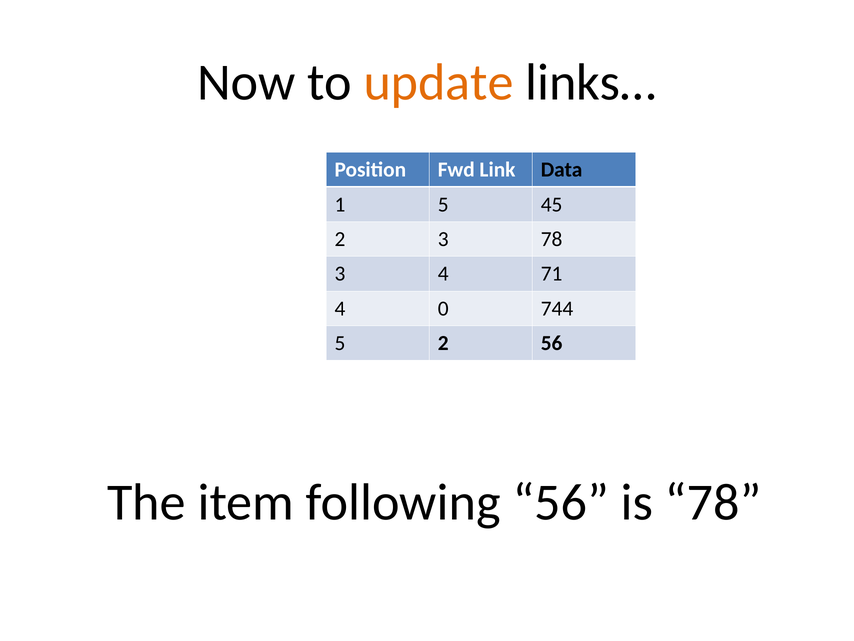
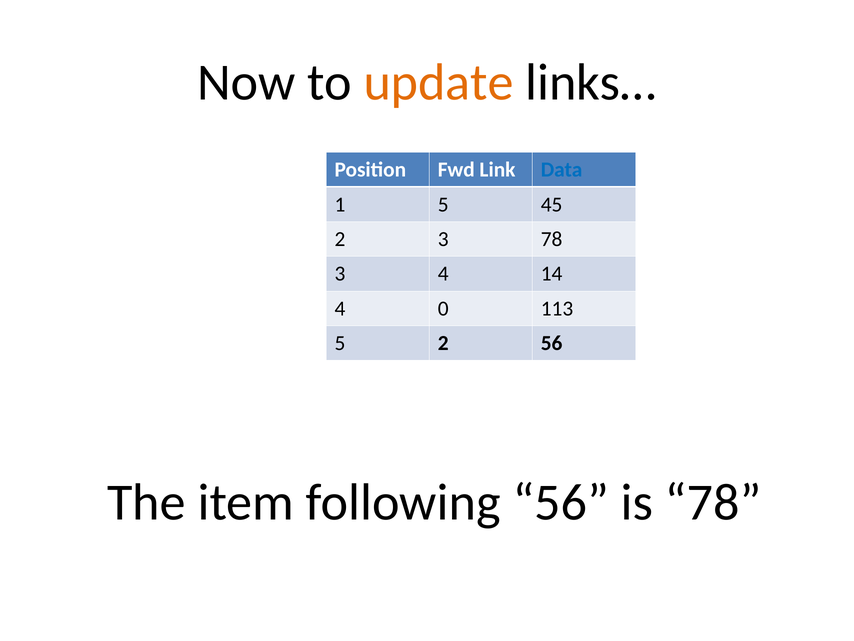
Data colour: black -> blue
71: 71 -> 14
744: 744 -> 113
